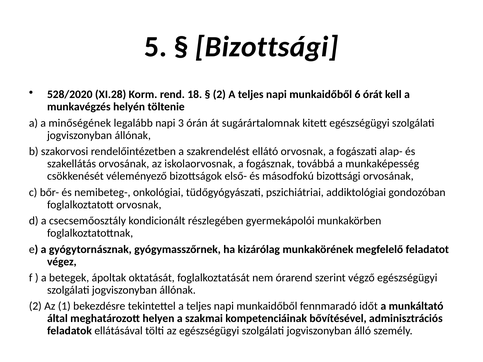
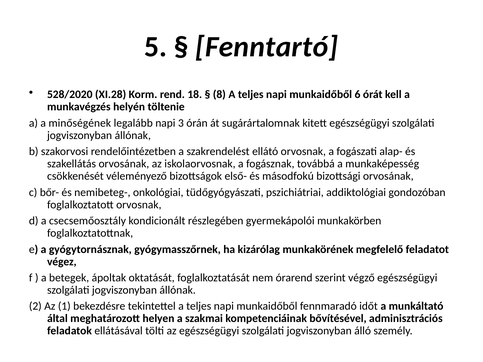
Bizottsági at (267, 47): Bizottsági -> Fenntartó
2 at (219, 95): 2 -> 8
